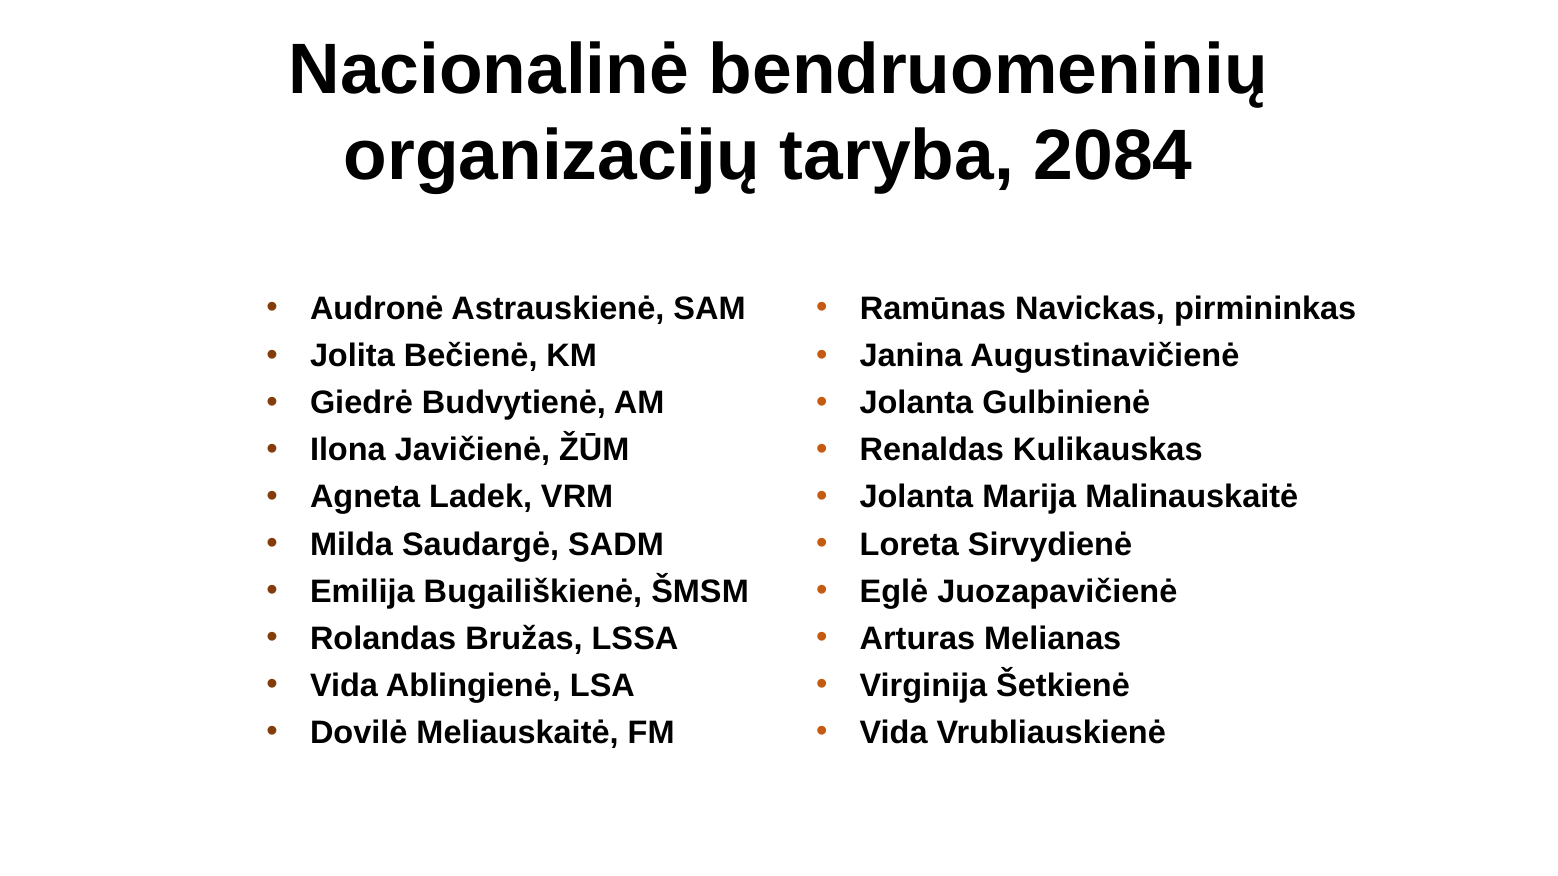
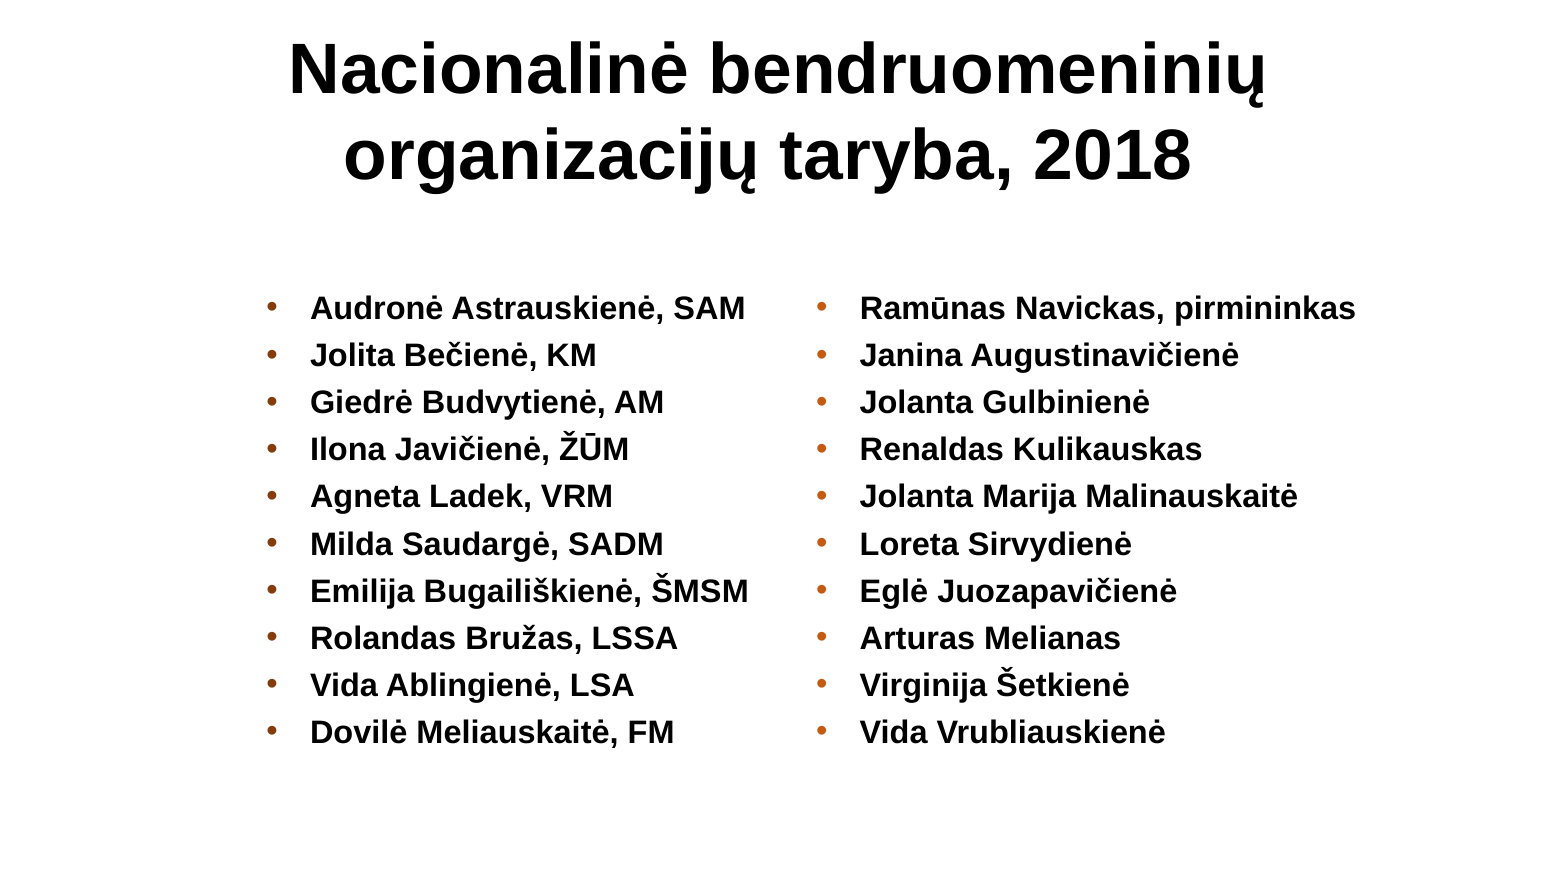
2084: 2084 -> 2018
